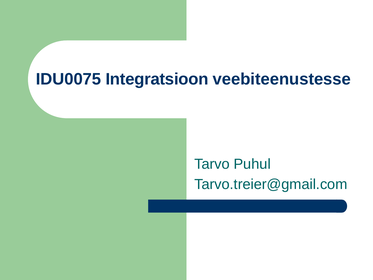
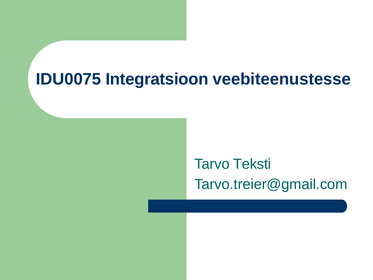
Puhul: Puhul -> Teksti
